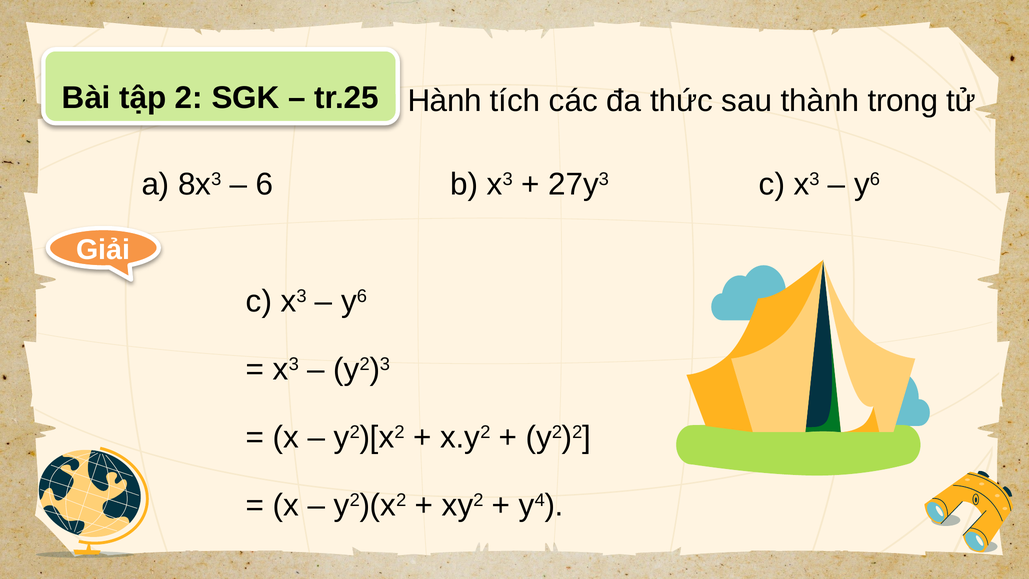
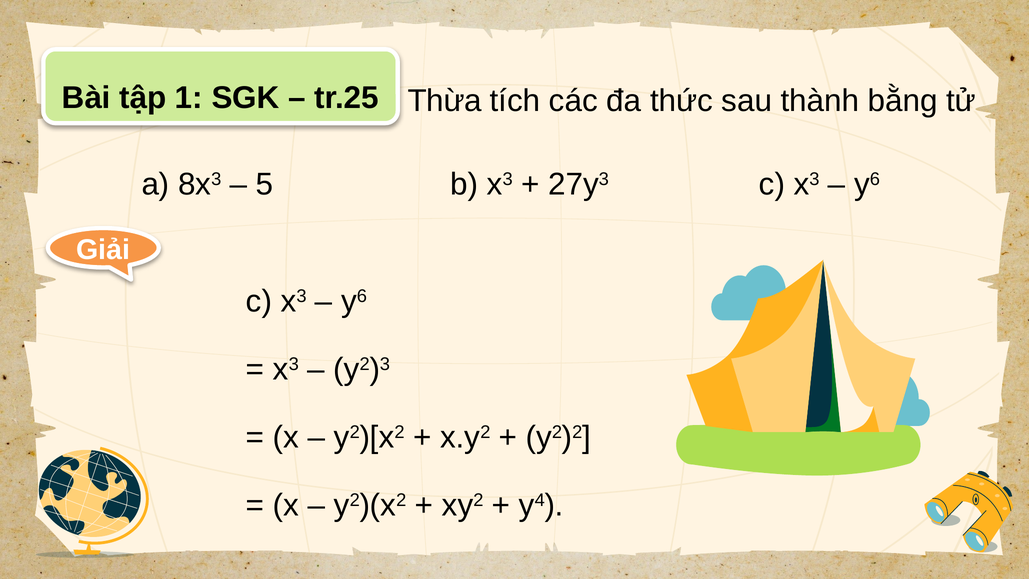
2: 2 -> 1
Hành: Hành -> Thừa
trong: trong -> bằng
6: 6 -> 5
